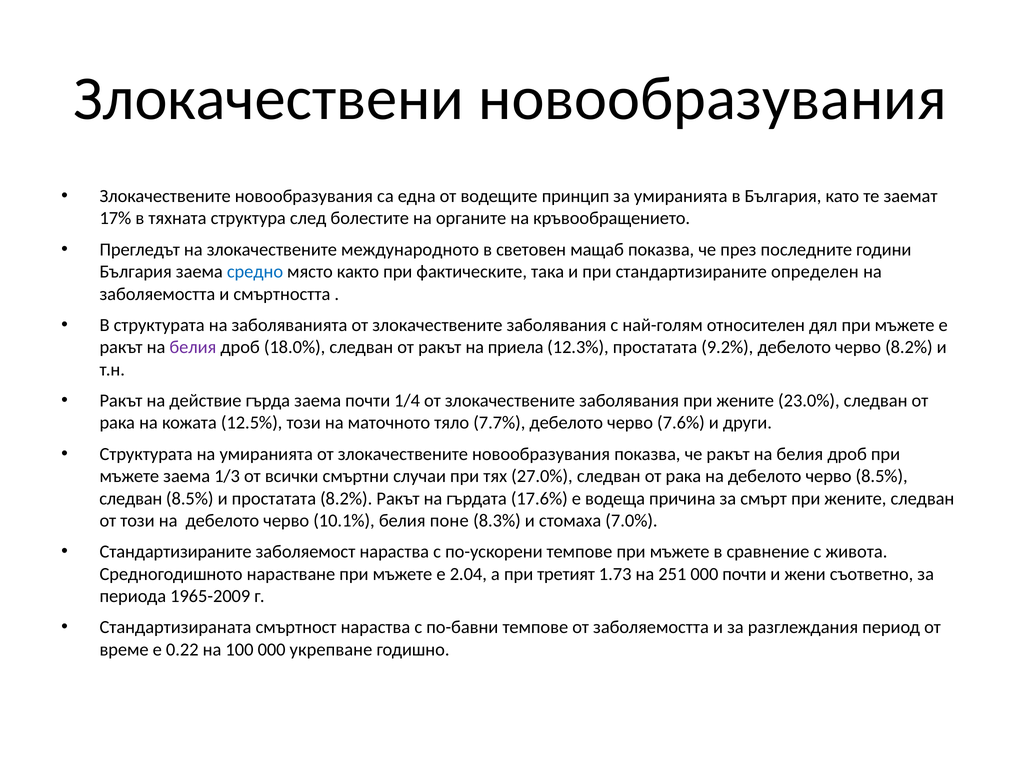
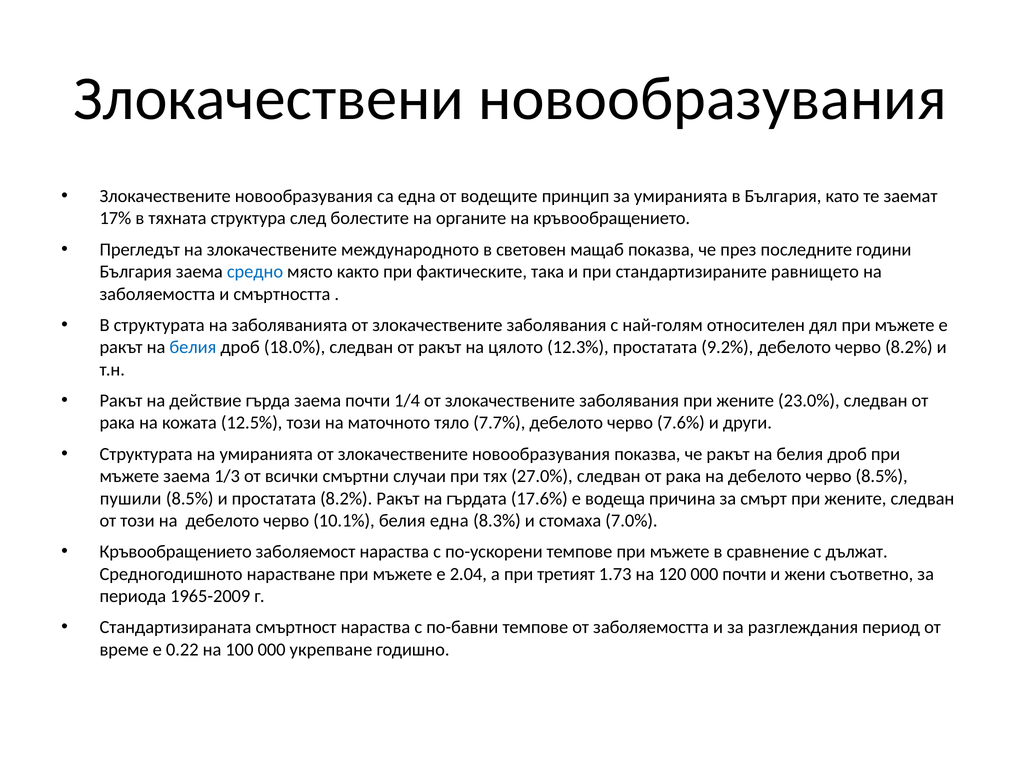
определен: определен -> равнището
белия at (193, 347) colour: purple -> blue
приела: приела -> цялото
следван at (131, 498): следван -> пушили
белия поне: поне -> една
Стандартизираните at (176, 552): Стандартизираните -> Кръвообращението
живота: живота -> дължат
251: 251 -> 120
